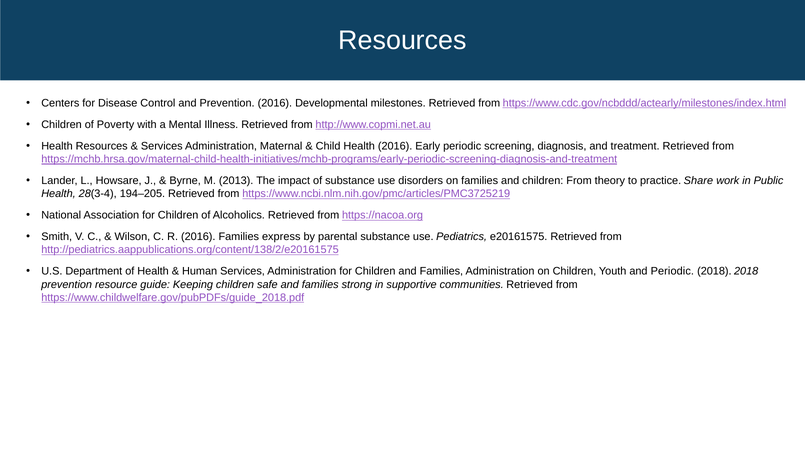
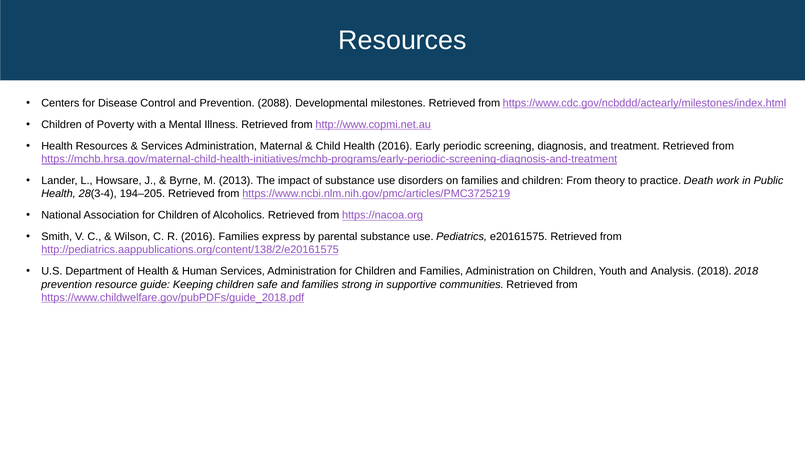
Prevention 2016: 2016 -> 2088
Share: Share -> Death
and Periodic: Periodic -> Analysis
